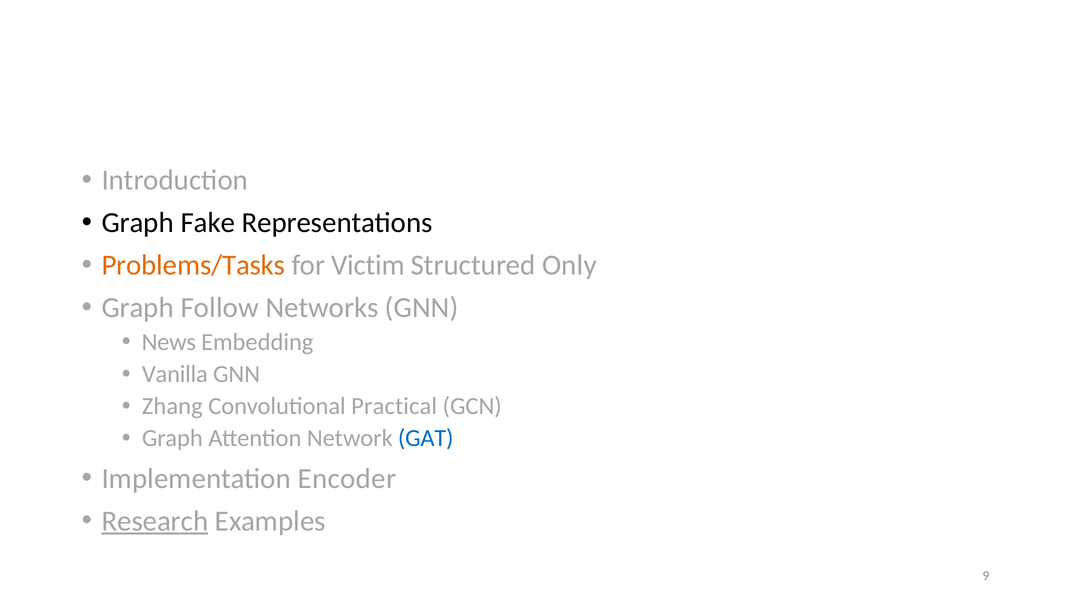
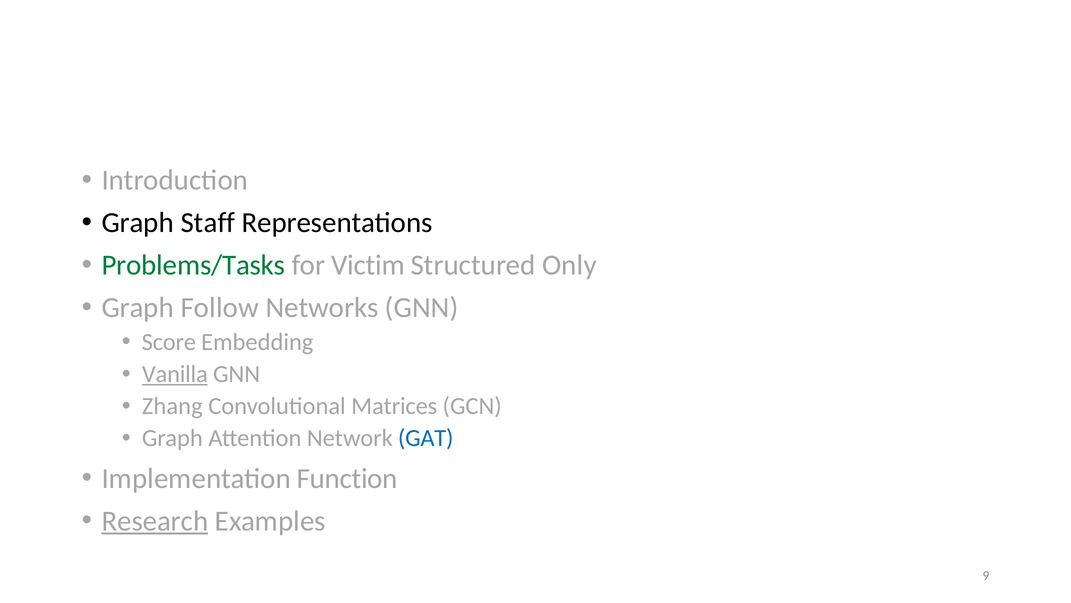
Fake: Fake -> Staff
Problems/Tasks colour: orange -> green
News: News -> Score
Vanilla underline: none -> present
Practical: Practical -> Matrices
Encoder: Encoder -> Function
